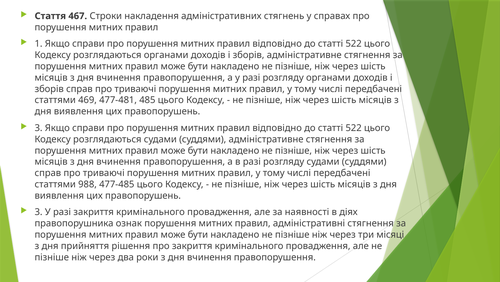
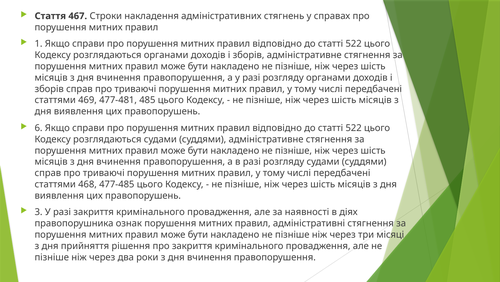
3 at (39, 128): 3 -> 6
988: 988 -> 468
